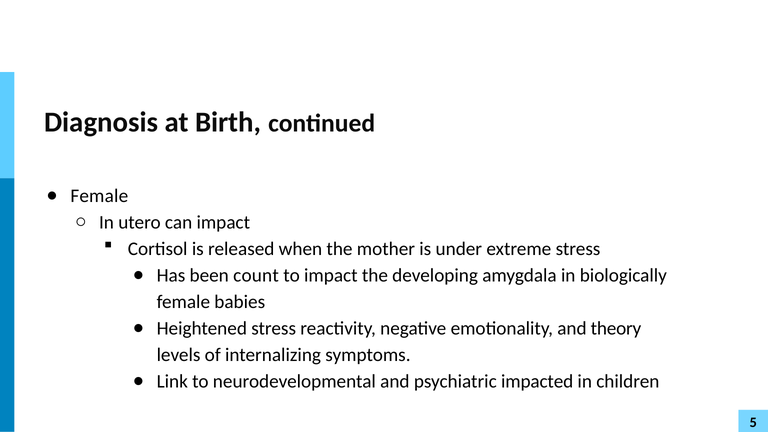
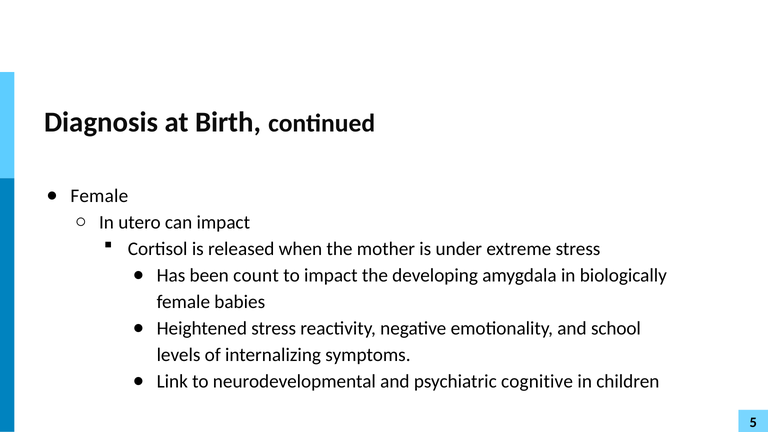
theory: theory -> school
impacted: impacted -> cognitive
